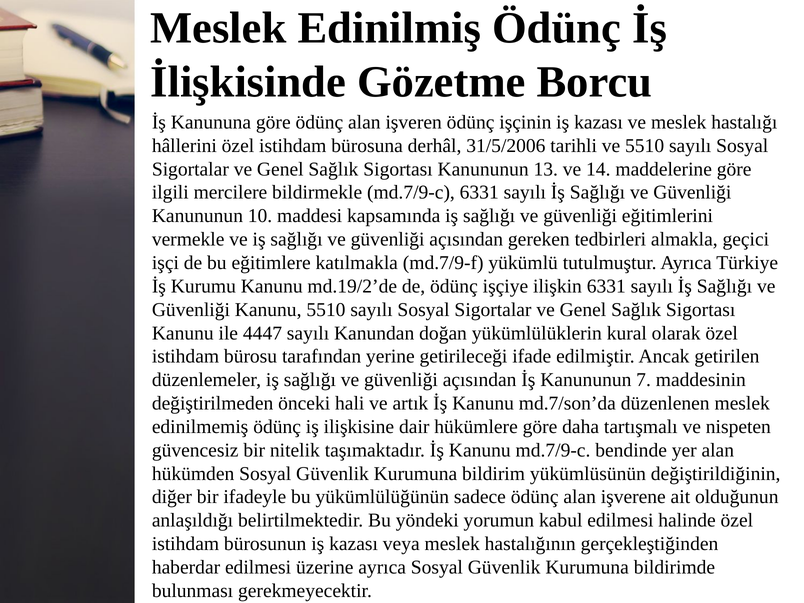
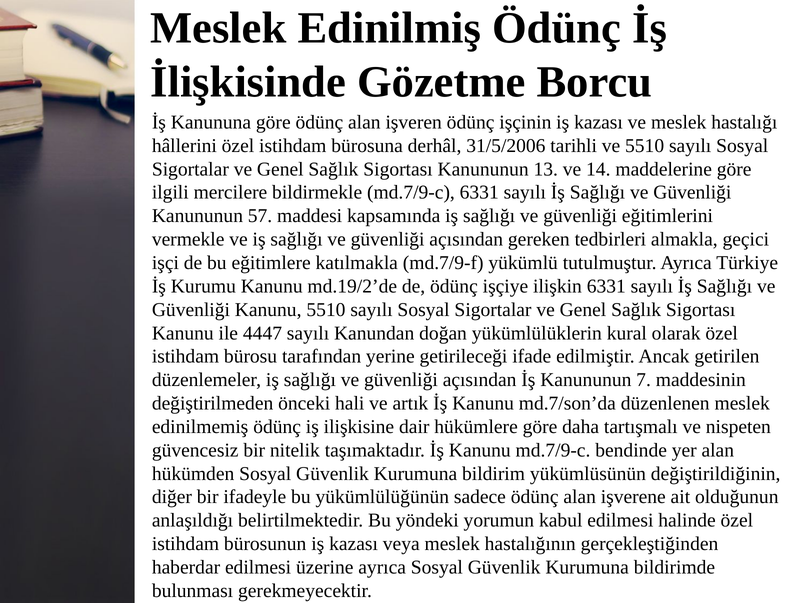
10: 10 -> 57
